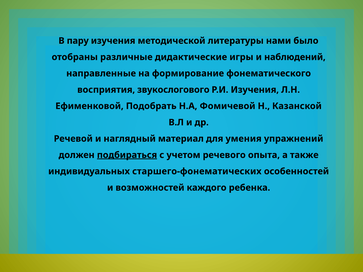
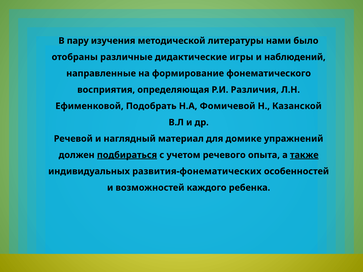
звукослогового: звукослогового -> определяющая
Р.И Изучения: Изучения -> Различия
умения: умения -> домике
также underline: none -> present
старшего-фонематических: старшего-фонематических -> развития-фонематических
